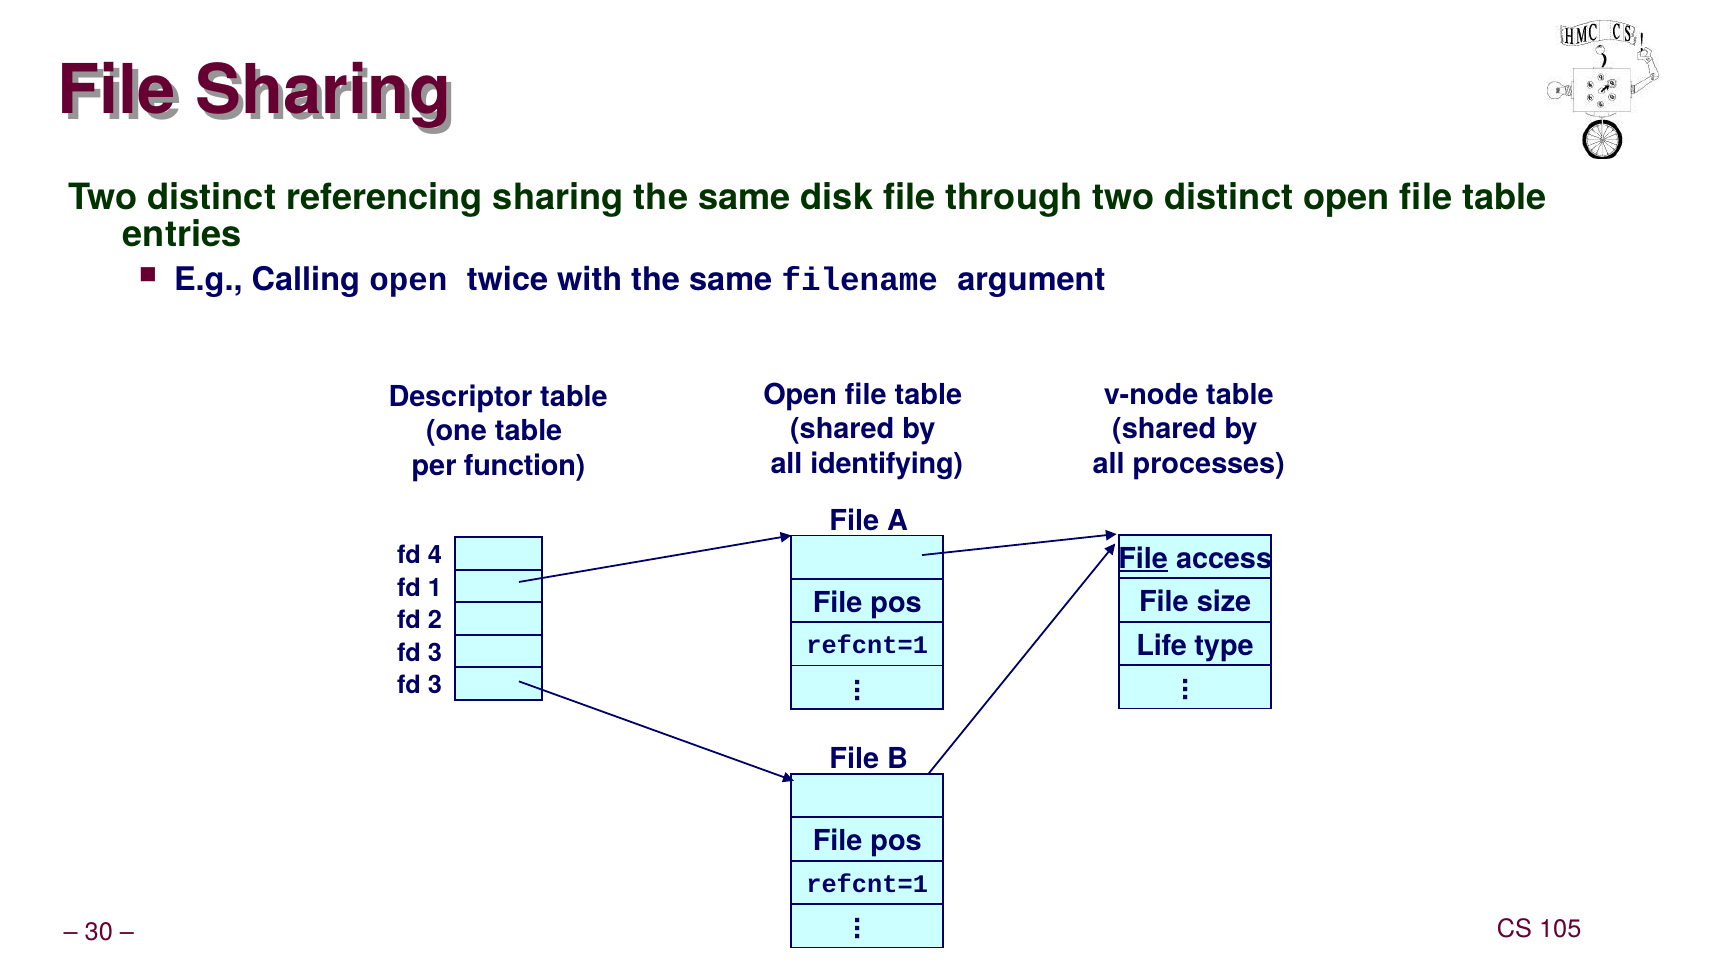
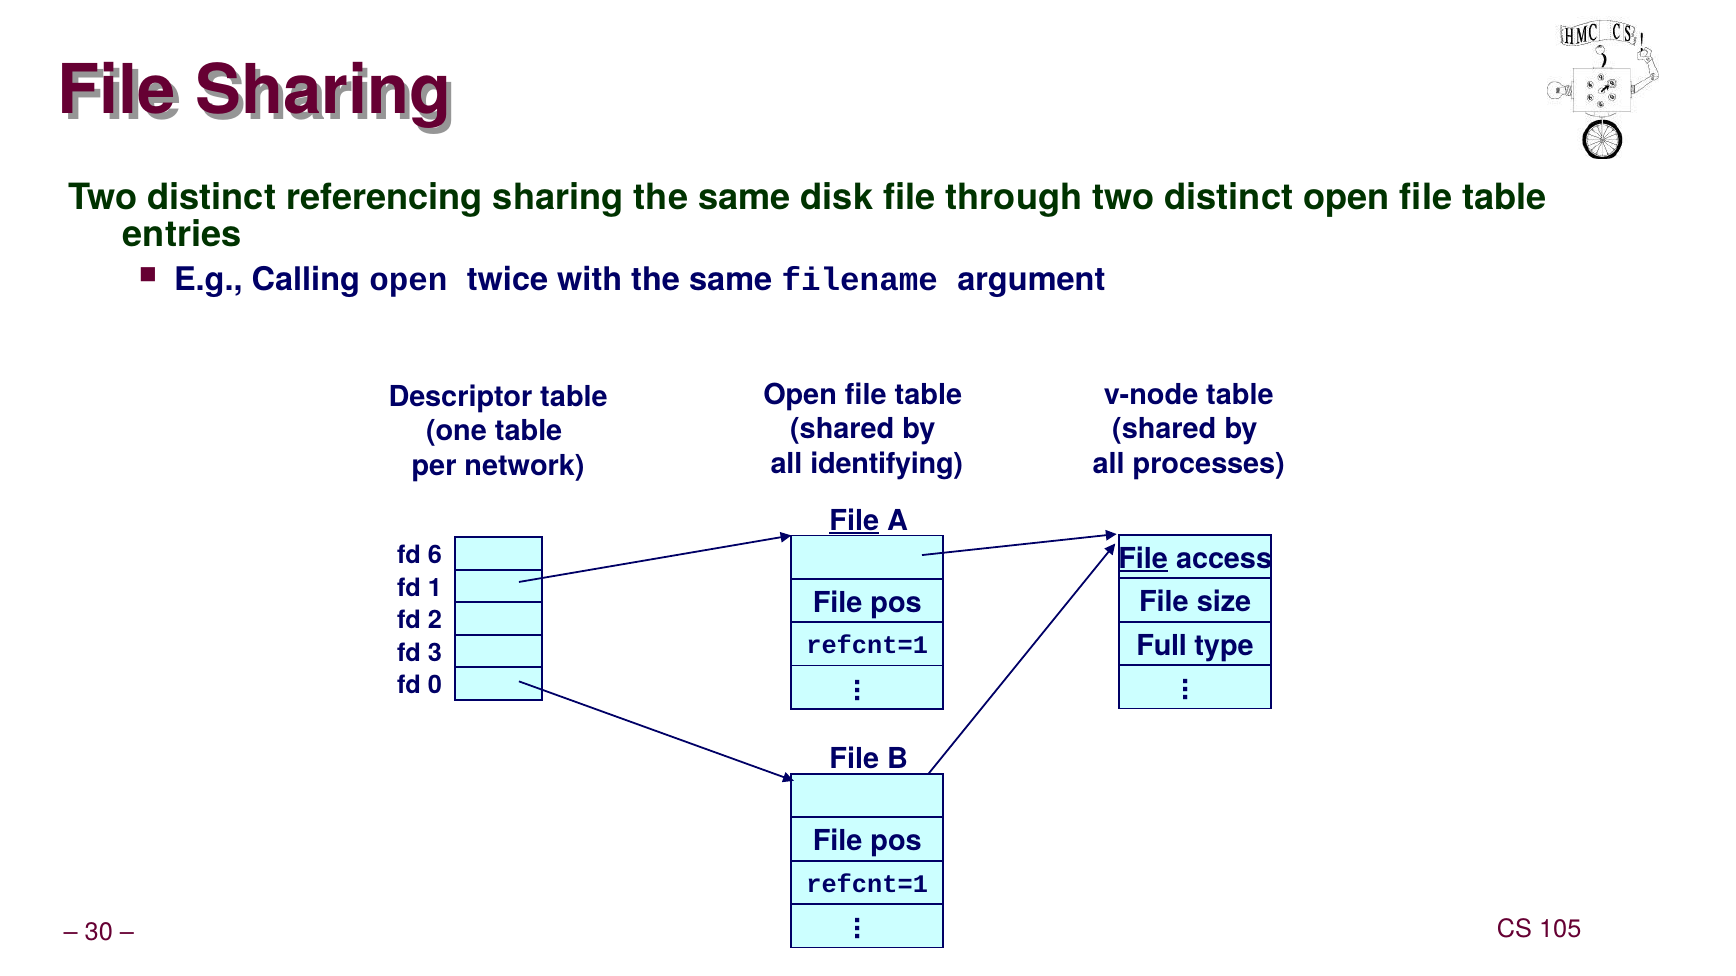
function: function -> network
File at (854, 521) underline: none -> present
4: 4 -> 6
Life: Life -> Full
3 at (435, 686): 3 -> 0
